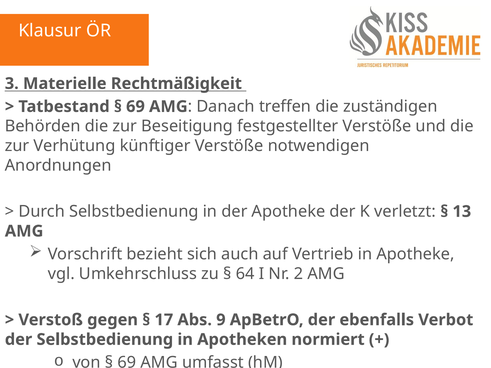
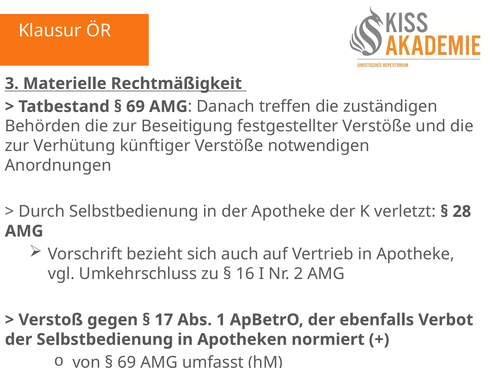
13: 13 -> 28
64: 64 -> 16
9: 9 -> 1
